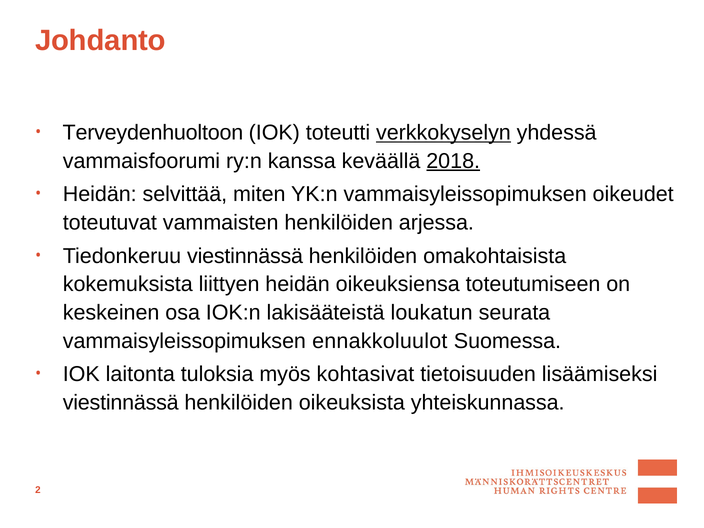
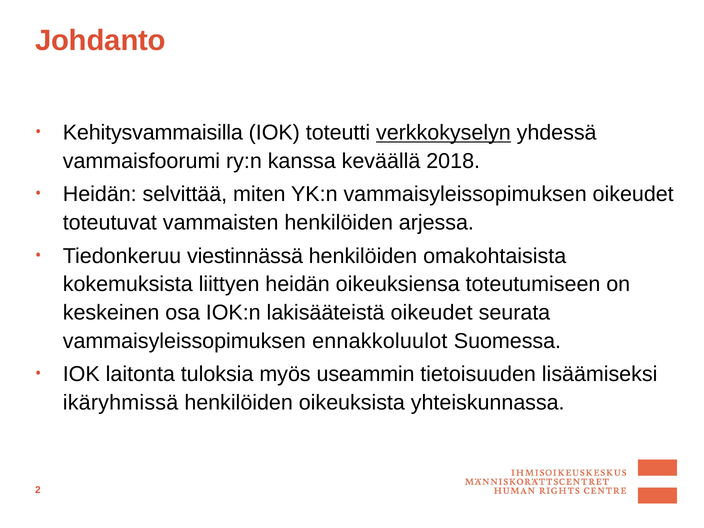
Terveydenhuoltoon: Terveydenhuoltoon -> Kehitysvammaisilla
2018 underline: present -> none
lakisääteistä loukatun: loukatun -> oikeudet
kohtasivat: kohtasivat -> useammin
viestinnässä at (121, 403): viestinnässä -> ikäryhmissä
